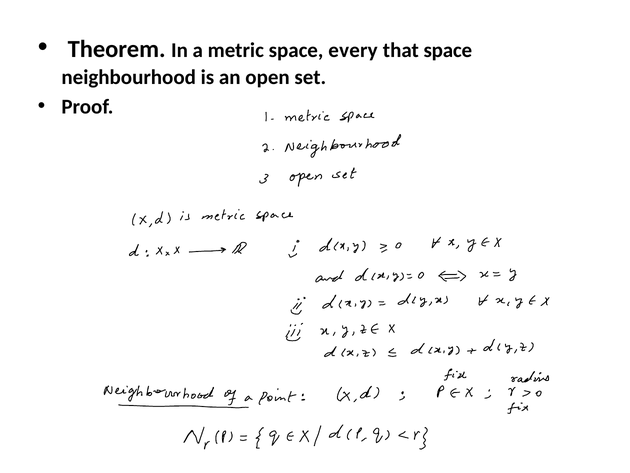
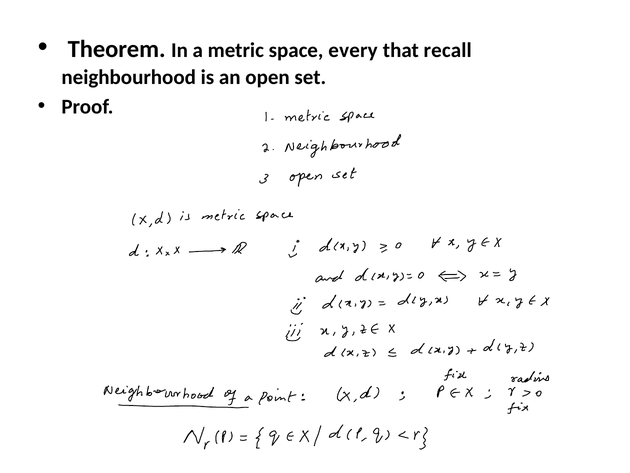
that space: space -> recall
